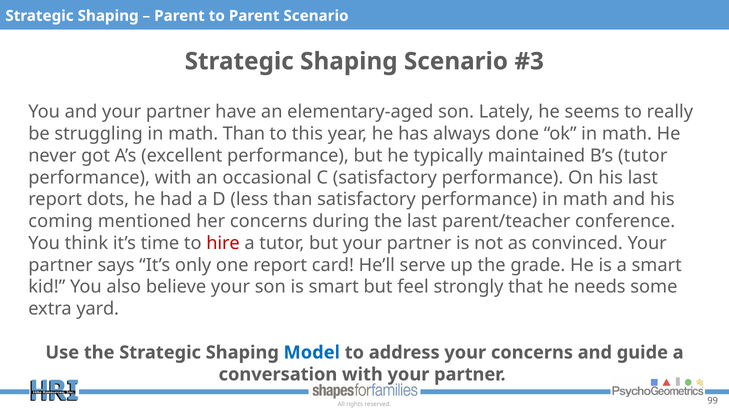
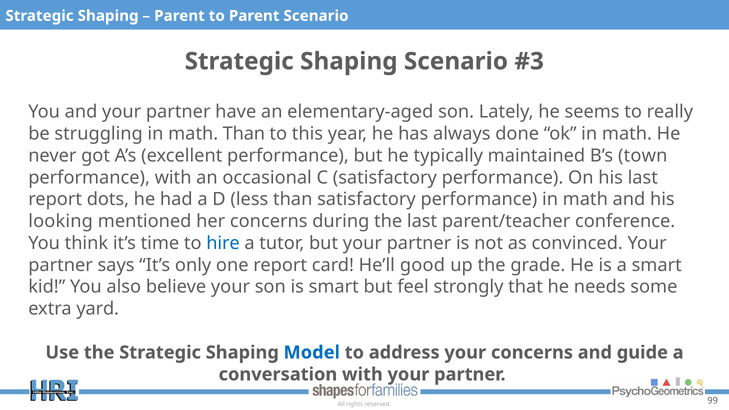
B’s tutor: tutor -> town
coming: coming -> looking
hire colour: red -> blue
serve: serve -> good
